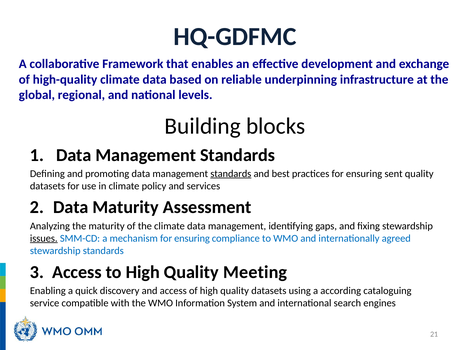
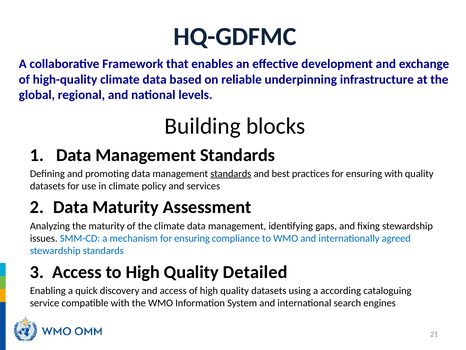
ensuring sent: sent -> with
issues underline: present -> none
Meeting: Meeting -> Detailed
